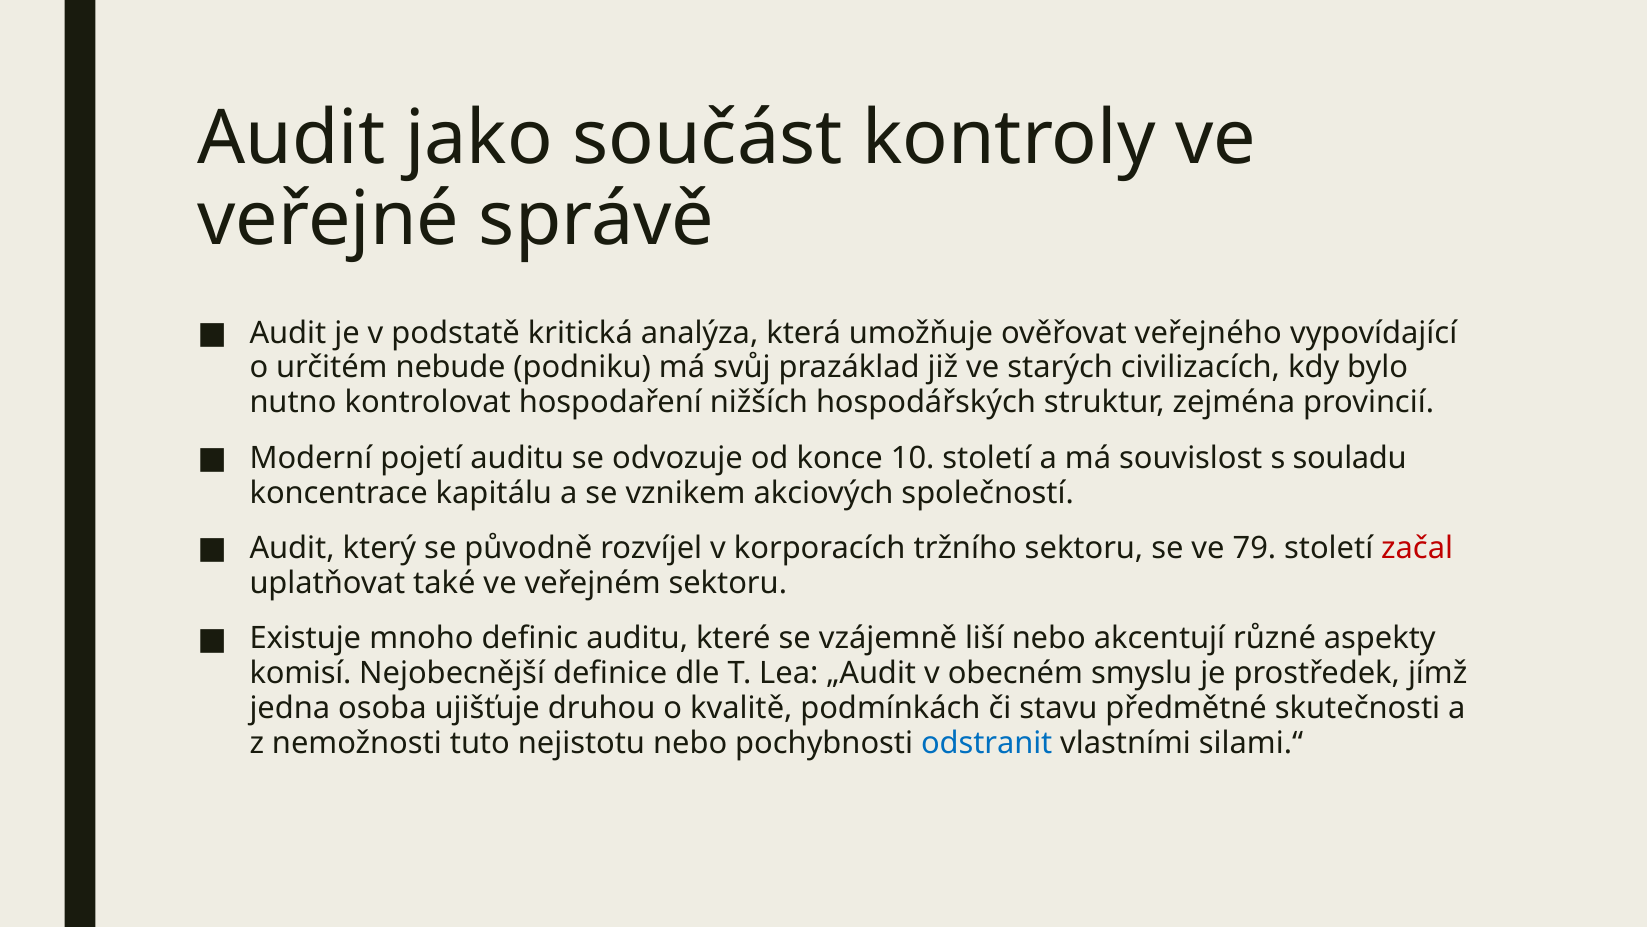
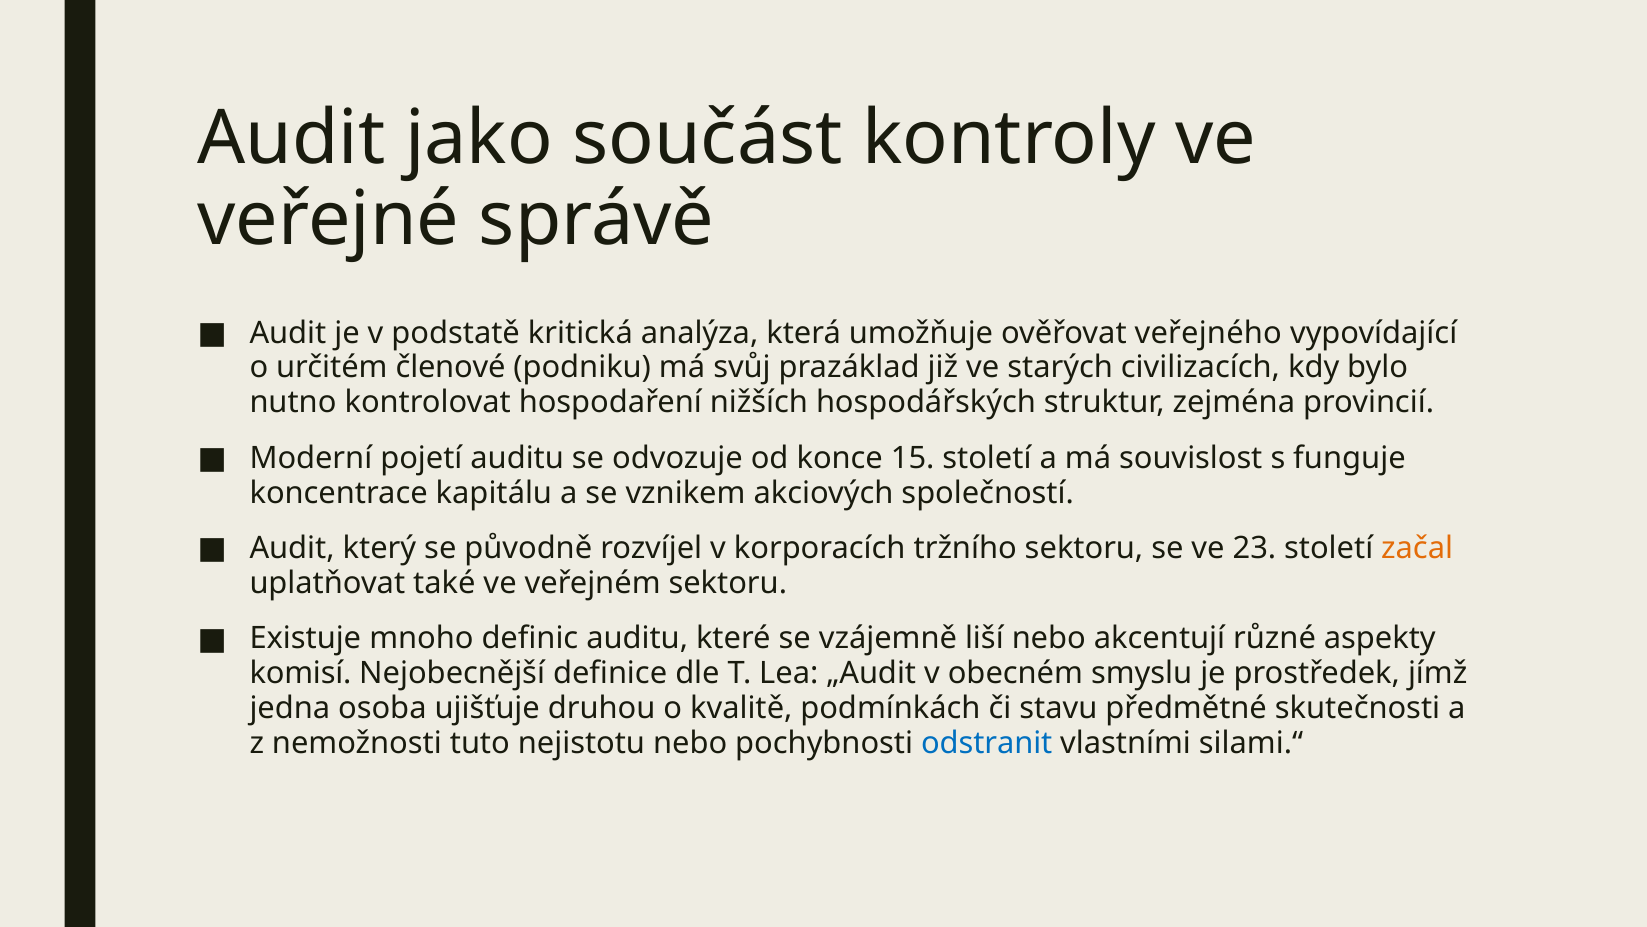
nebude: nebude -> členové
10: 10 -> 15
souladu: souladu -> funguje
79: 79 -> 23
začal colour: red -> orange
